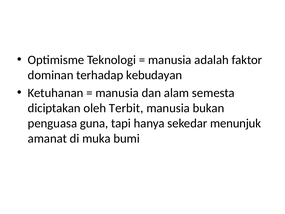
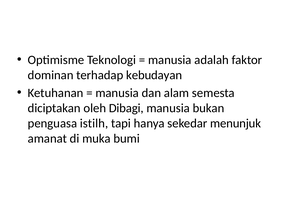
Terbit: Terbit -> Dibagi
guna: guna -> istilh
